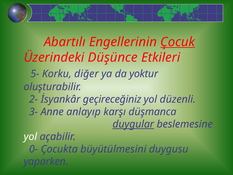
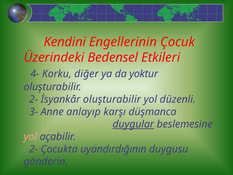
Abartılı: Abartılı -> Kendini
Çocuk underline: present -> none
Düşünce: Düşünce -> Bedensel
5-: 5- -> 4-
İsyankâr geçireceğiniz: geçireceğiniz -> oluşturabilir
yol at (30, 136) colour: white -> pink
0- at (34, 149): 0- -> 2-
büyütülmesini: büyütülmesini -> uyandırdığının
yaparken: yaparken -> gönderin
